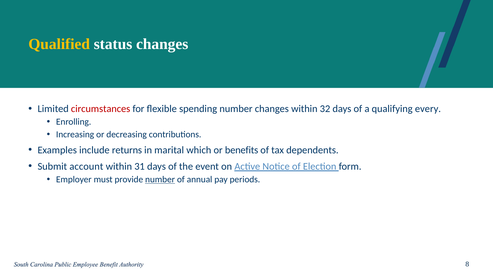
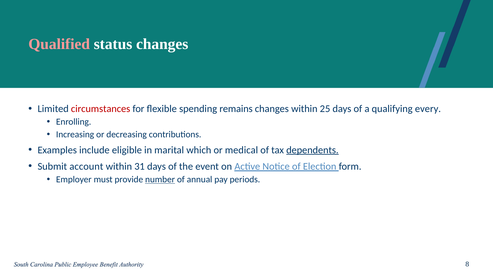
Qualified colour: yellow -> pink
spending number: number -> remains
32: 32 -> 25
returns: returns -> eligible
benefits: benefits -> medical
dependents underline: none -> present
